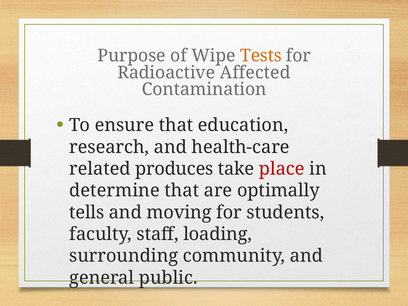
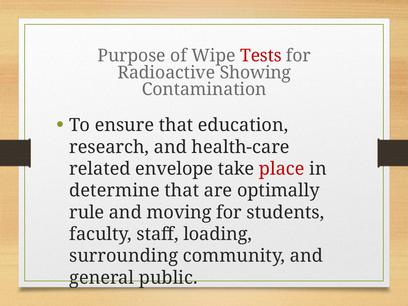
Tests colour: orange -> red
Affected: Affected -> Showing
produces: produces -> envelope
tells: tells -> rule
